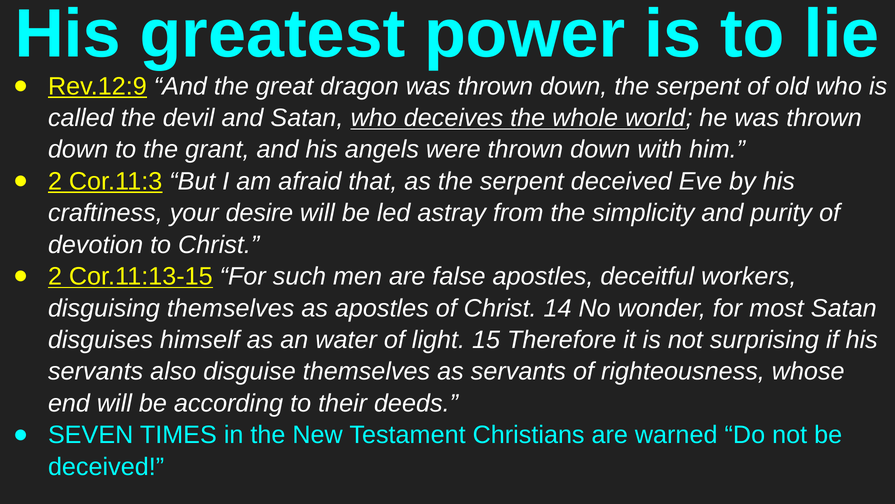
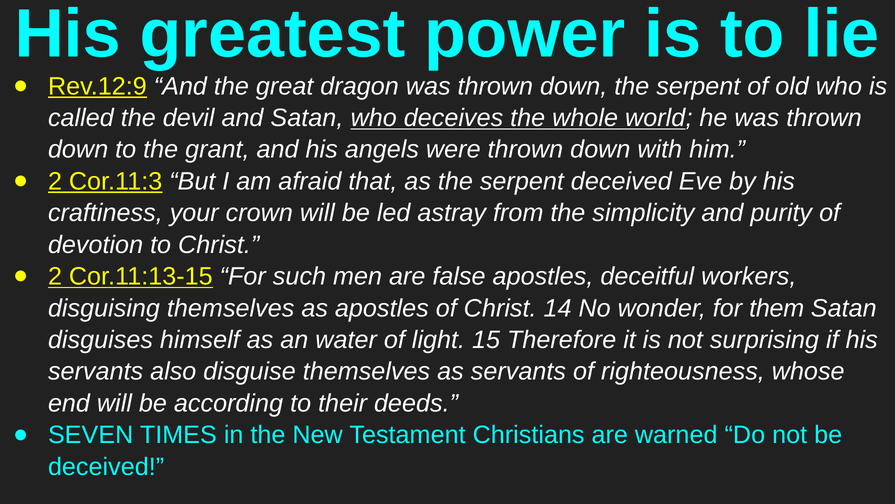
desire: desire -> crown
most: most -> them
